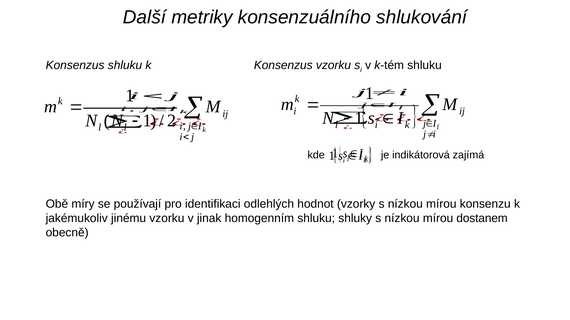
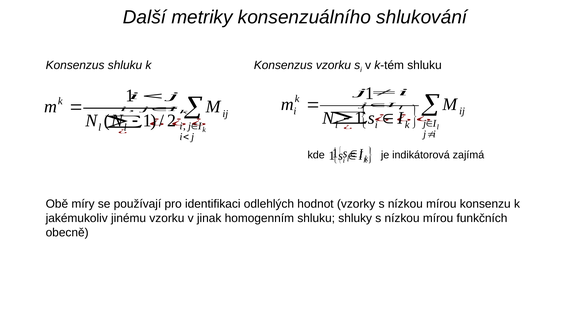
dostanem: dostanem -> funkčních
